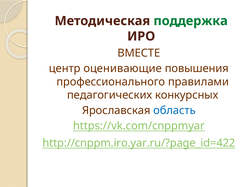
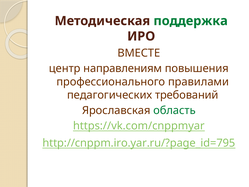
оценивающие: оценивающие -> направлениям
конкурсных: конкурсных -> требований
область colour: blue -> green
http://cnppm.iro.yar.ru/?page_id=422: http://cnppm.iro.yar.ru/?page_id=422 -> http://cnppm.iro.yar.ru/?page_id=795
